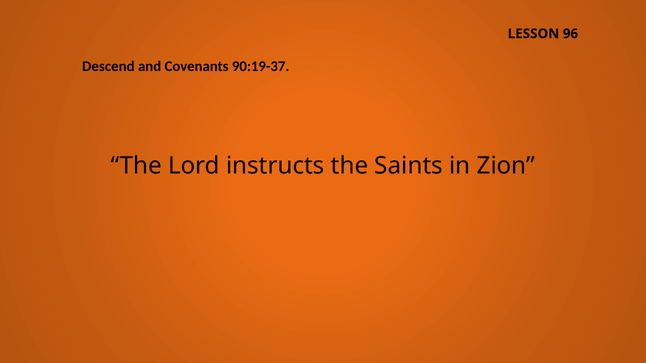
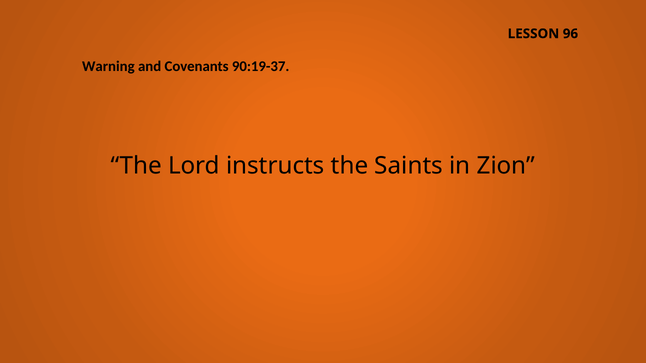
Descend: Descend -> Warning
